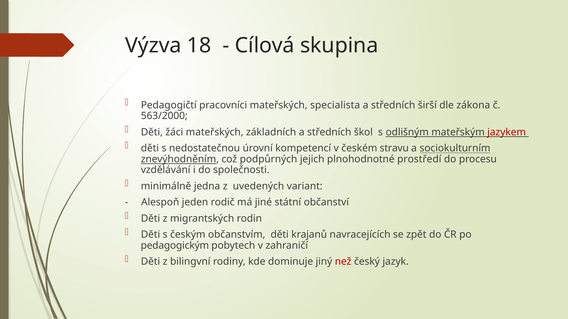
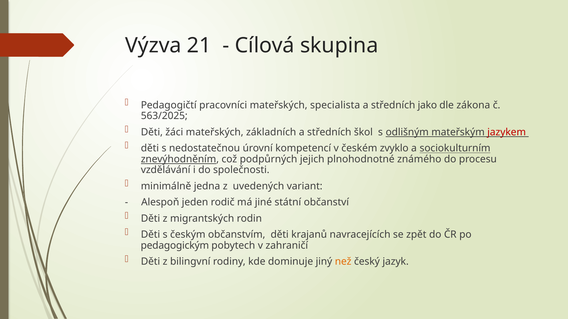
18: 18 -> 21
širší: širší -> jako
563/2000: 563/2000 -> 563/2025
stravu: stravu -> zvyklo
prostředí: prostředí -> známého
než colour: red -> orange
